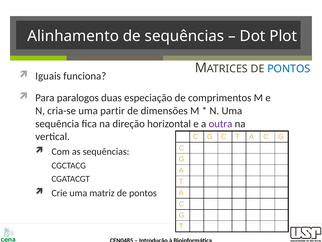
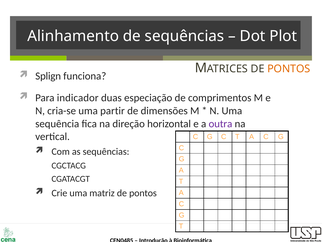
PONTOS at (289, 69) colour: blue -> orange
Iguais: Iguais -> Splign
paralogos: paralogos -> indicador
